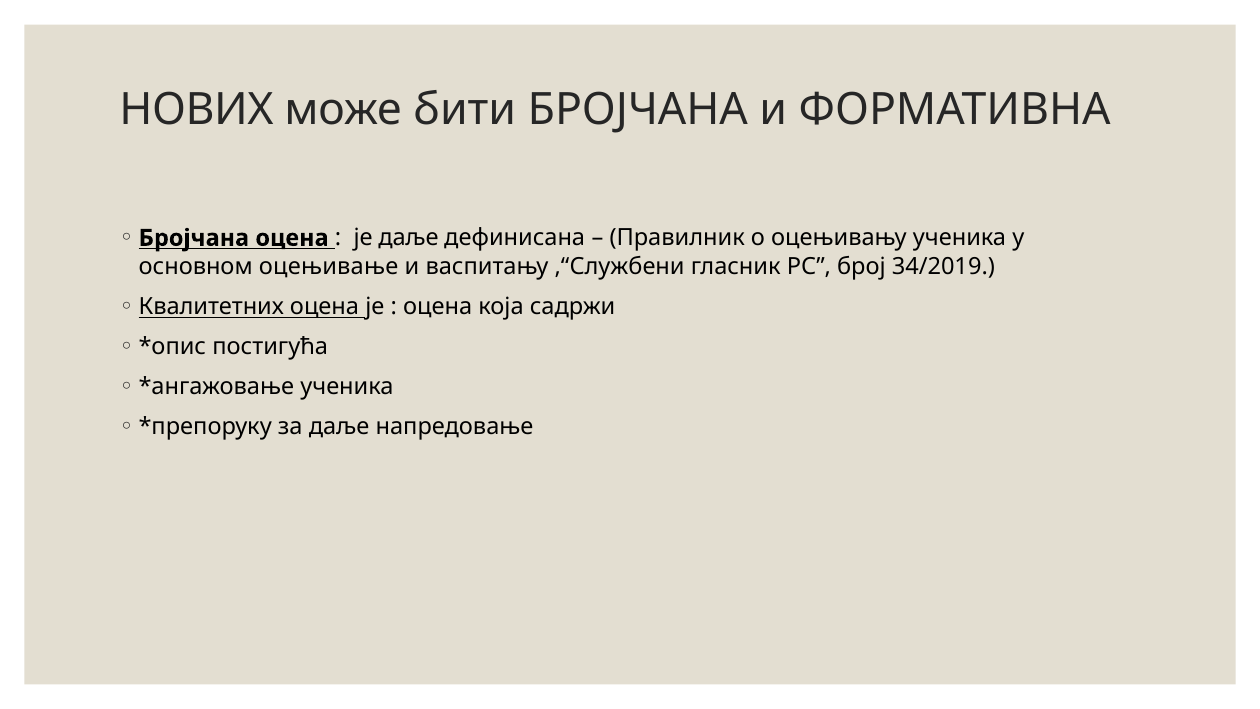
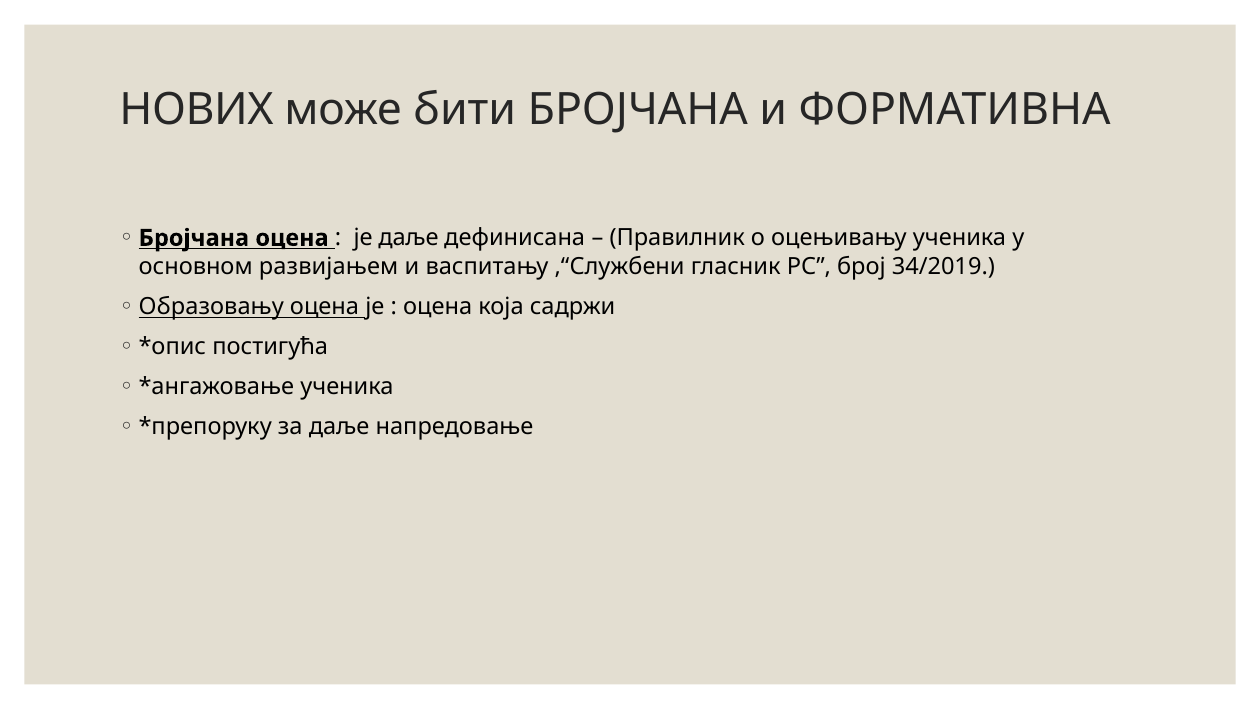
оцењивање: оцењивање -> развијањем
Квалитетних: Квалитетних -> Образовању
